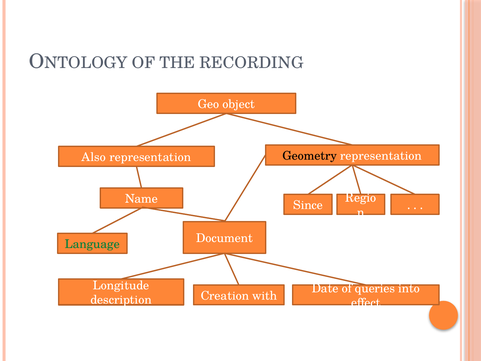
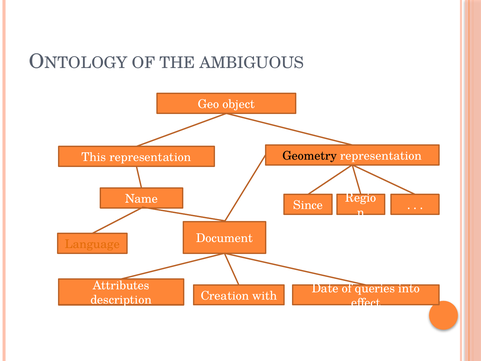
RECORDING: RECORDING -> AMBIGUOUS
Also: Also -> This
Language colour: green -> orange
Longitude: Longitude -> Attributes
